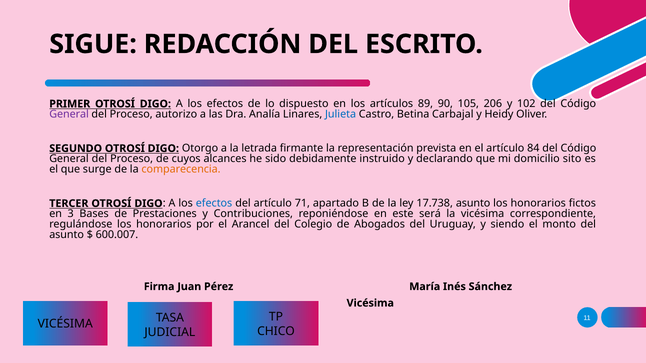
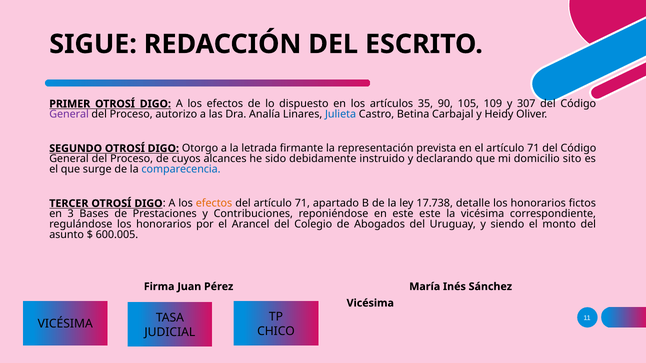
89: 89 -> 35
206: 206 -> 109
102: 102 -> 307
el artículo 84: 84 -> 71
comparecencia colour: orange -> blue
efectos at (214, 204) colour: blue -> orange
17.738 asunto: asunto -> detalle
este será: será -> este
600.007: 600.007 -> 600.005
